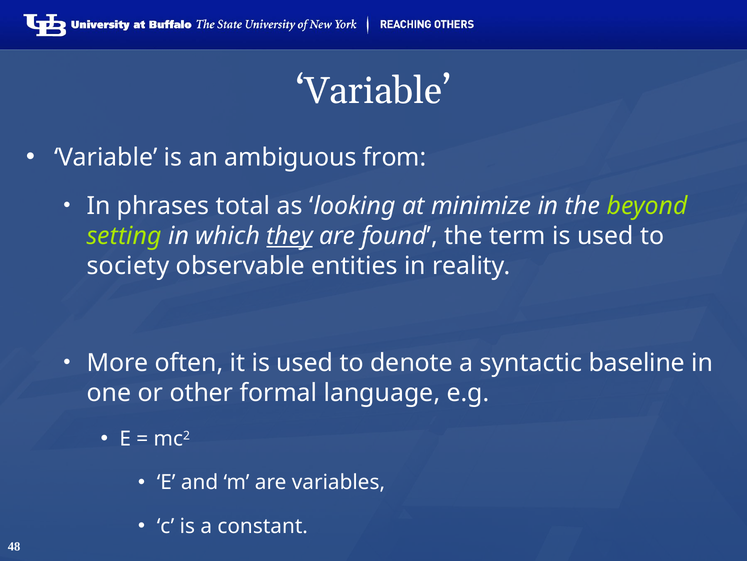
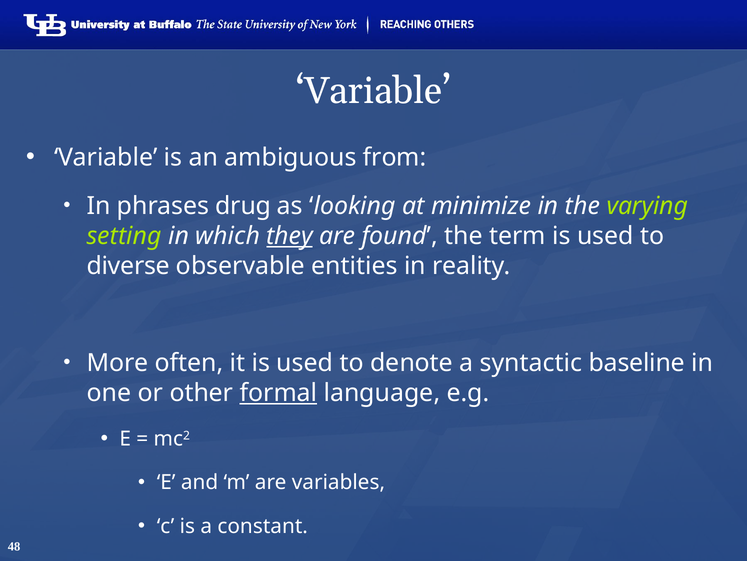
total: total -> drug
beyond: beyond -> varying
society: society -> diverse
formal underline: none -> present
